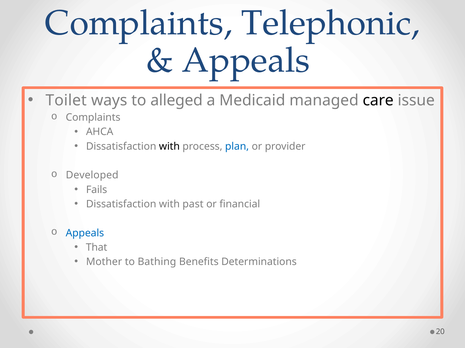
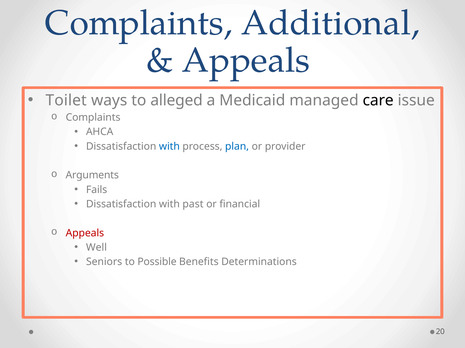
Telephonic: Telephonic -> Additional
with at (169, 147) colour: black -> blue
Developed: Developed -> Arguments
Appeals at (85, 233) colour: blue -> red
That: That -> Well
Mother: Mother -> Seniors
Bathing: Bathing -> Possible
